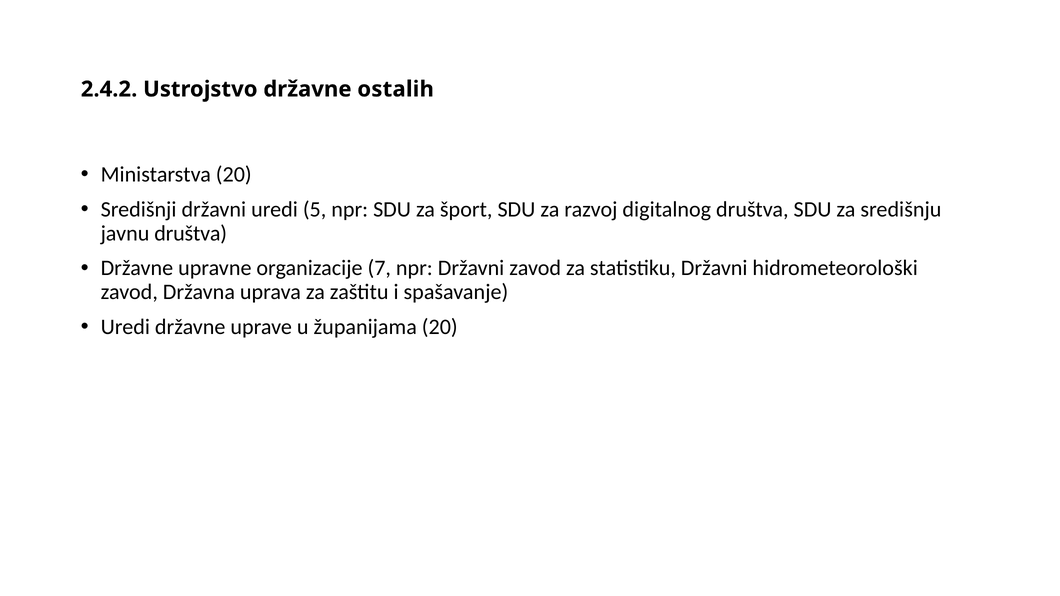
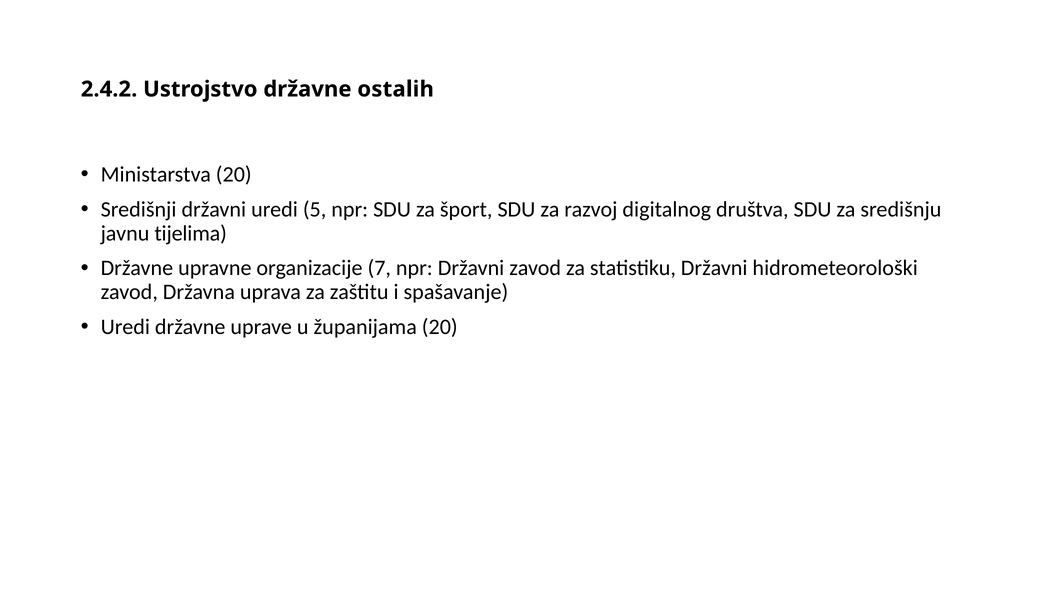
javnu društva: društva -> tijelima
